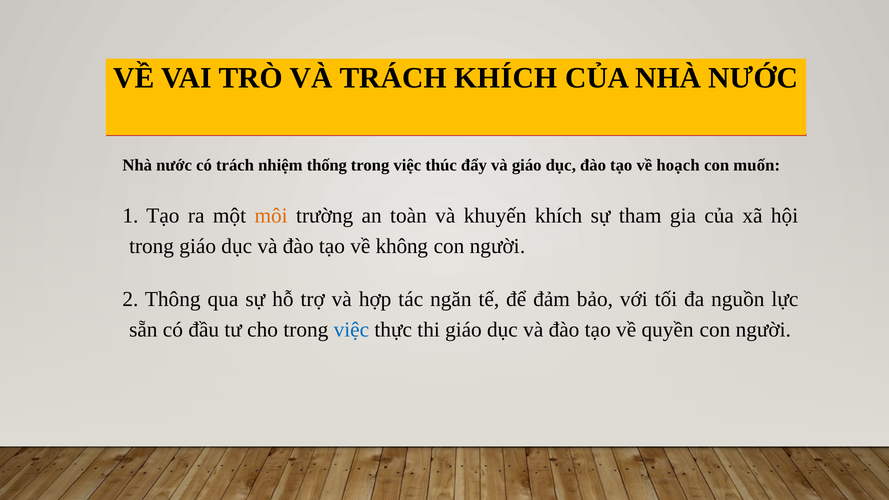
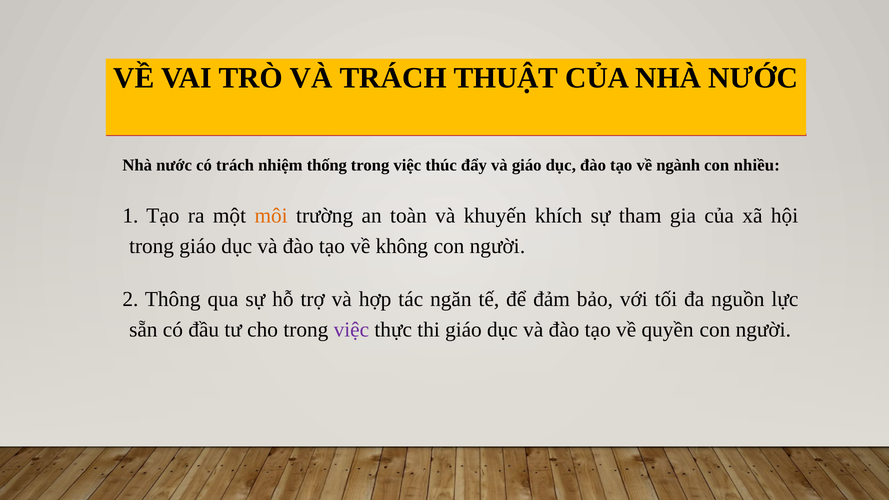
TRÁCH KHÍCH: KHÍCH -> THUẬT
hoạch: hoạch -> ngành
muốn: muốn -> nhiều
việc at (351, 330) colour: blue -> purple
